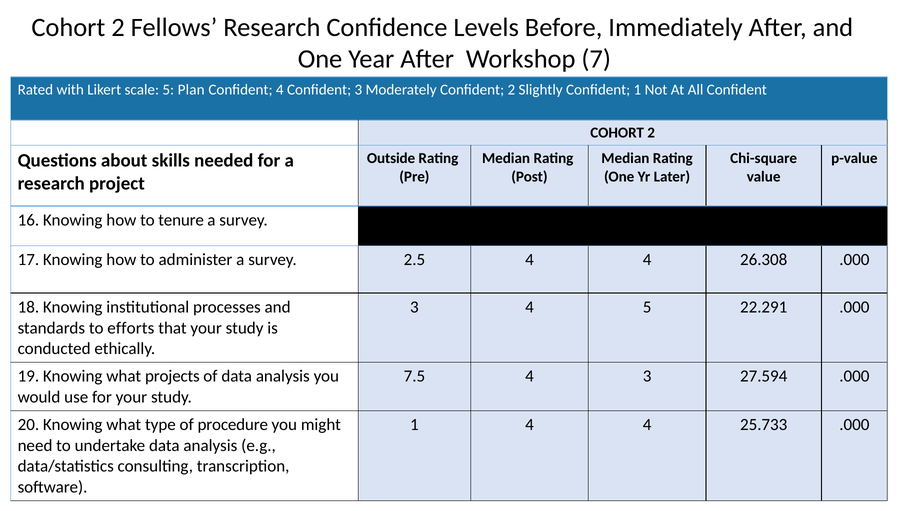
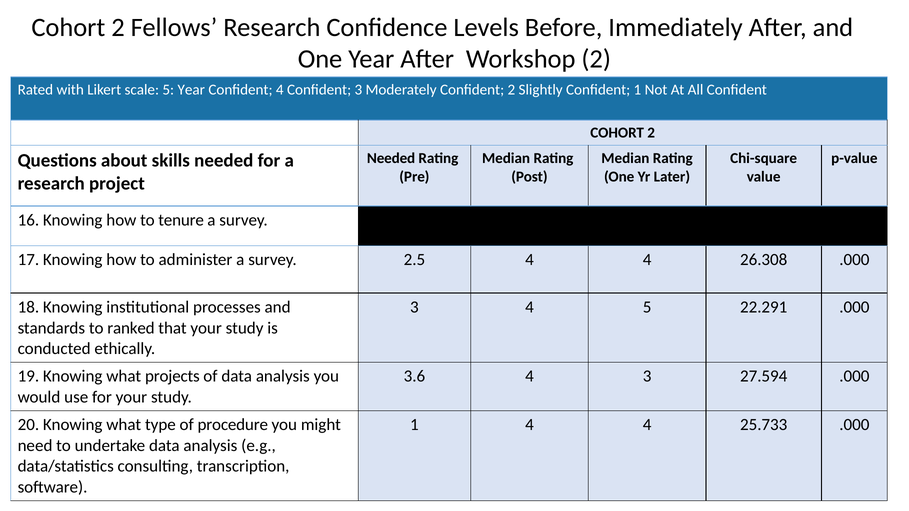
Workshop 7: 7 -> 2
5 Plan: Plan -> Year
Outside at (391, 158): Outside -> Needed
efforts: efforts -> ranked
7.5: 7.5 -> 3.6
